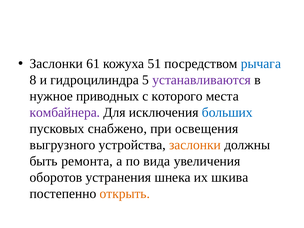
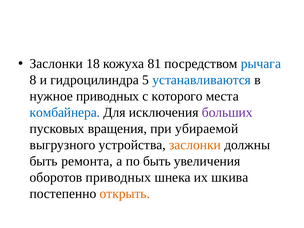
61: 61 -> 18
51: 51 -> 81
устанавливаются colour: purple -> blue
комбайнера colour: purple -> blue
больших colour: blue -> purple
снабжено: снабжено -> вращения
освещения: освещения -> убираемой
по вида: вида -> быть
оборотов устранения: устранения -> приводных
